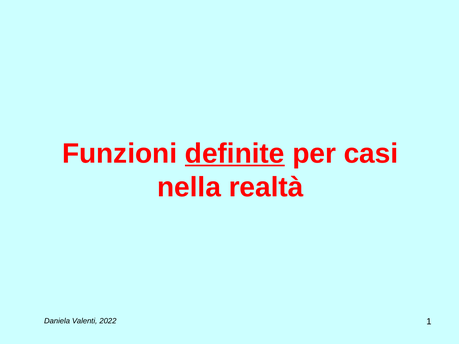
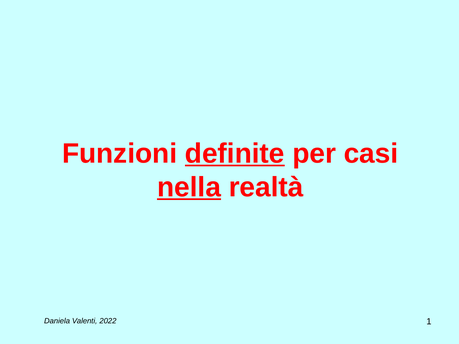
nella underline: none -> present
